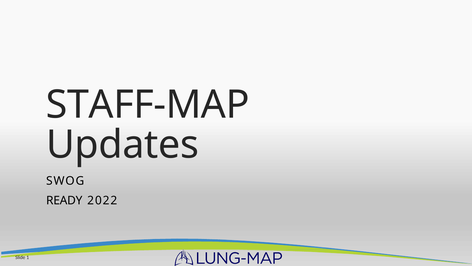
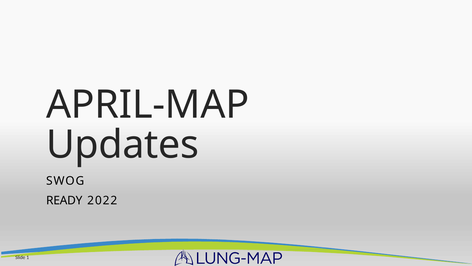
STAFF-MAP: STAFF-MAP -> APRIL-MAP
